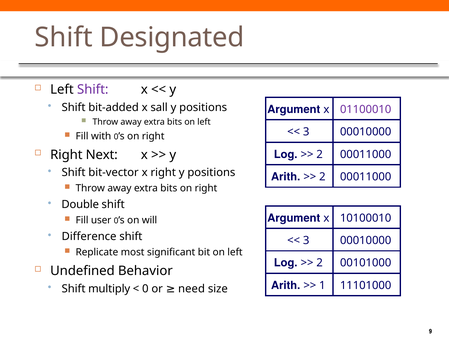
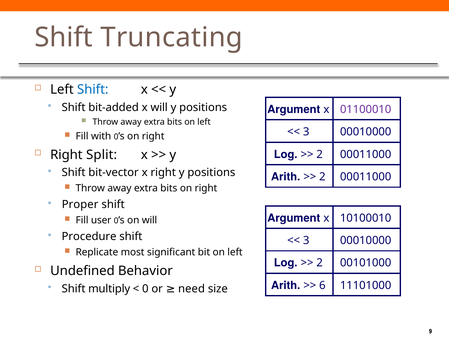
Designated: Designated -> Truncating
Shift at (93, 90) colour: purple -> blue
x sall: sall -> will
Next: Next -> Split
Double: Double -> Proper
Difference: Difference -> Procedure
1: 1 -> 6
